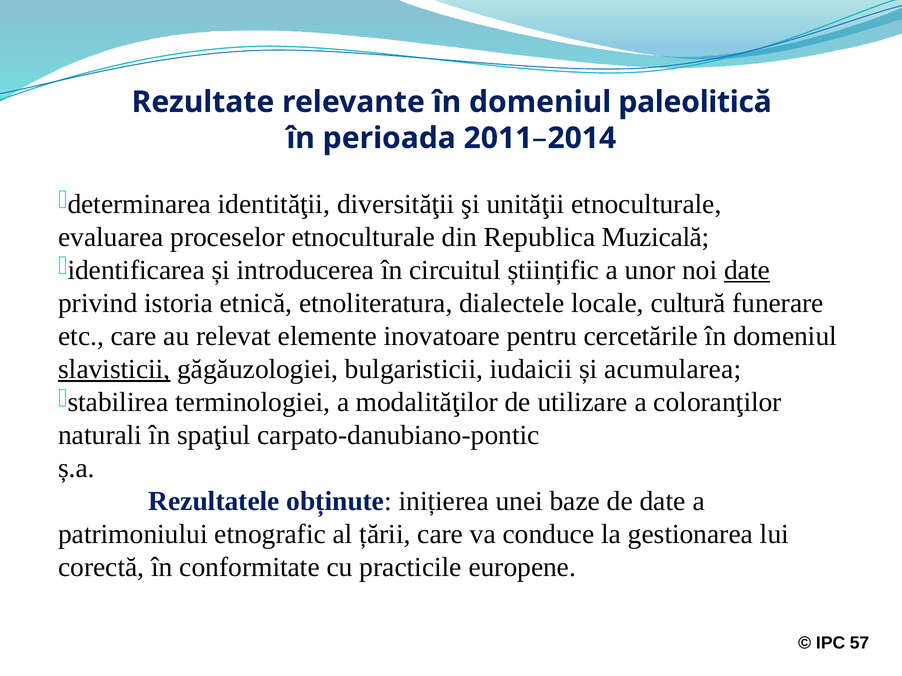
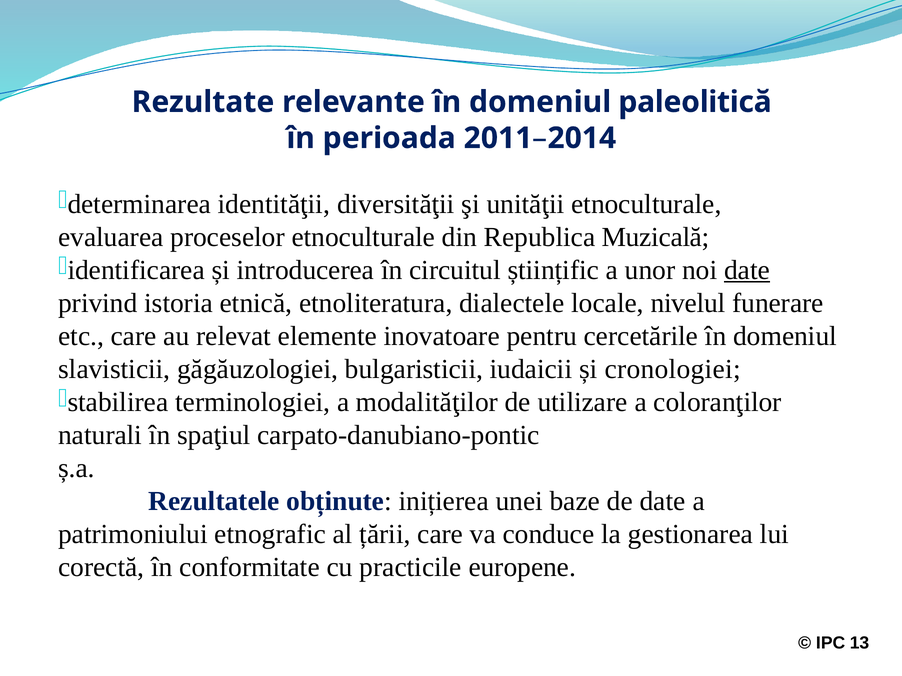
cultură: cultură -> nivelul
slavisticii underline: present -> none
acumularea: acumularea -> cronologiei
57: 57 -> 13
